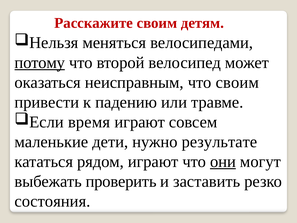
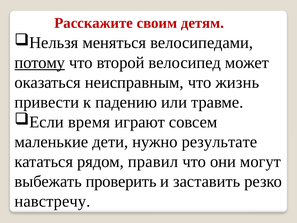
что своим: своим -> жизнь
рядом играют: играют -> правил
они underline: present -> none
состояния: состояния -> навстречу
